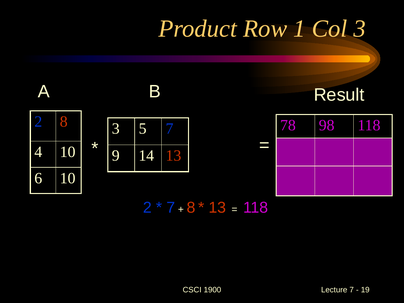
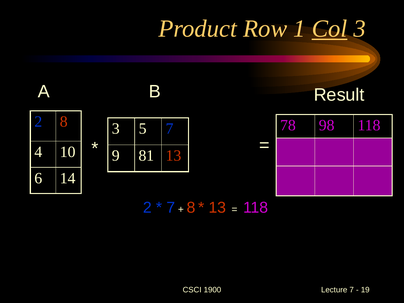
Col underline: none -> present
14: 14 -> 81
6 10: 10 -> 14
